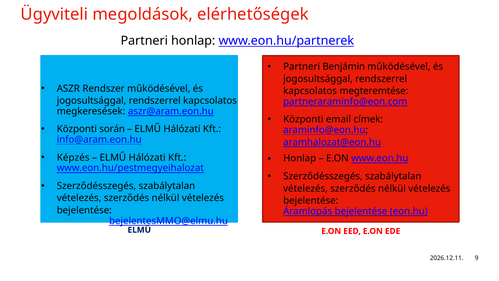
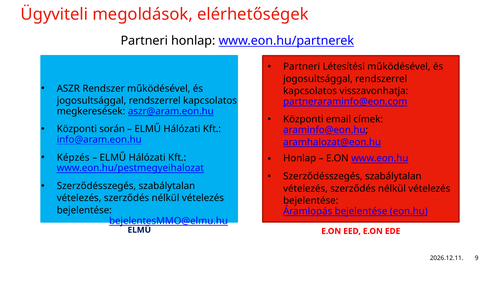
Benjámin: Benjámin -> Létesítési
megteremtése: megteremtése -> visszavonhatja
